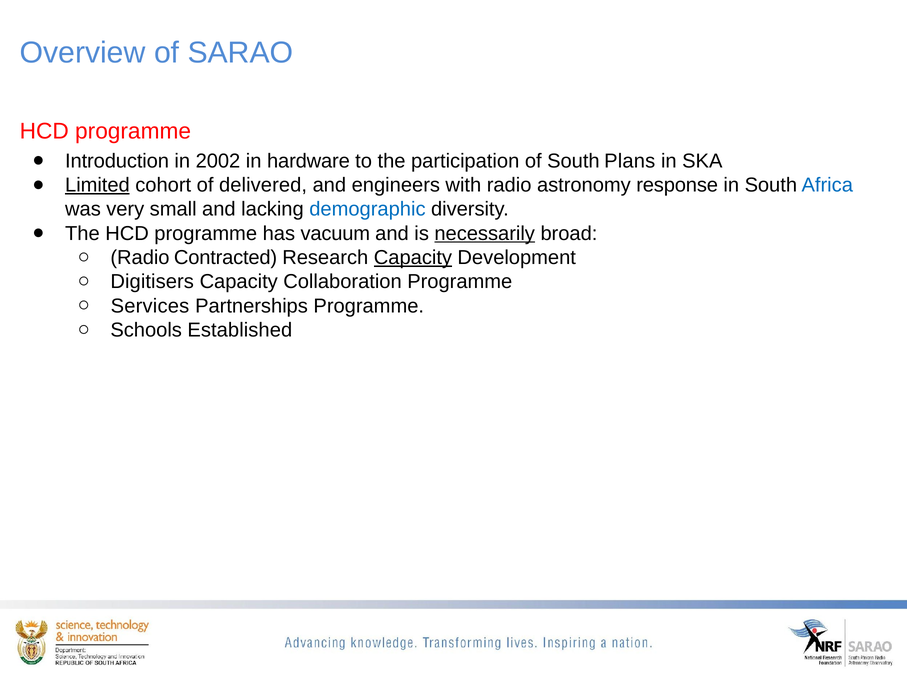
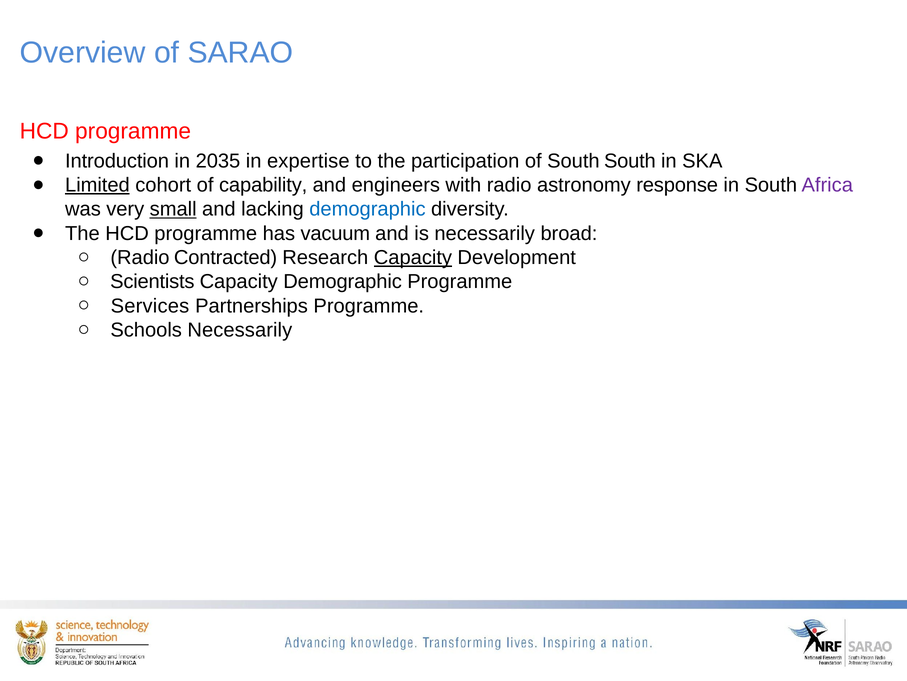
2002: 2002 -> 2035
hardware: hardware -> expertise
South Plans: Plans -> South
delivered: delivered -> capability
Africa colour: blue -> purple
small underline: none -> present
necessarily at (485, 233) underline: present -> none
Digitisers: Digitisers -> Scientists
Capacity Collaboration: Collaboration -> Demographic
Schools Established: Established -> Necessarily
